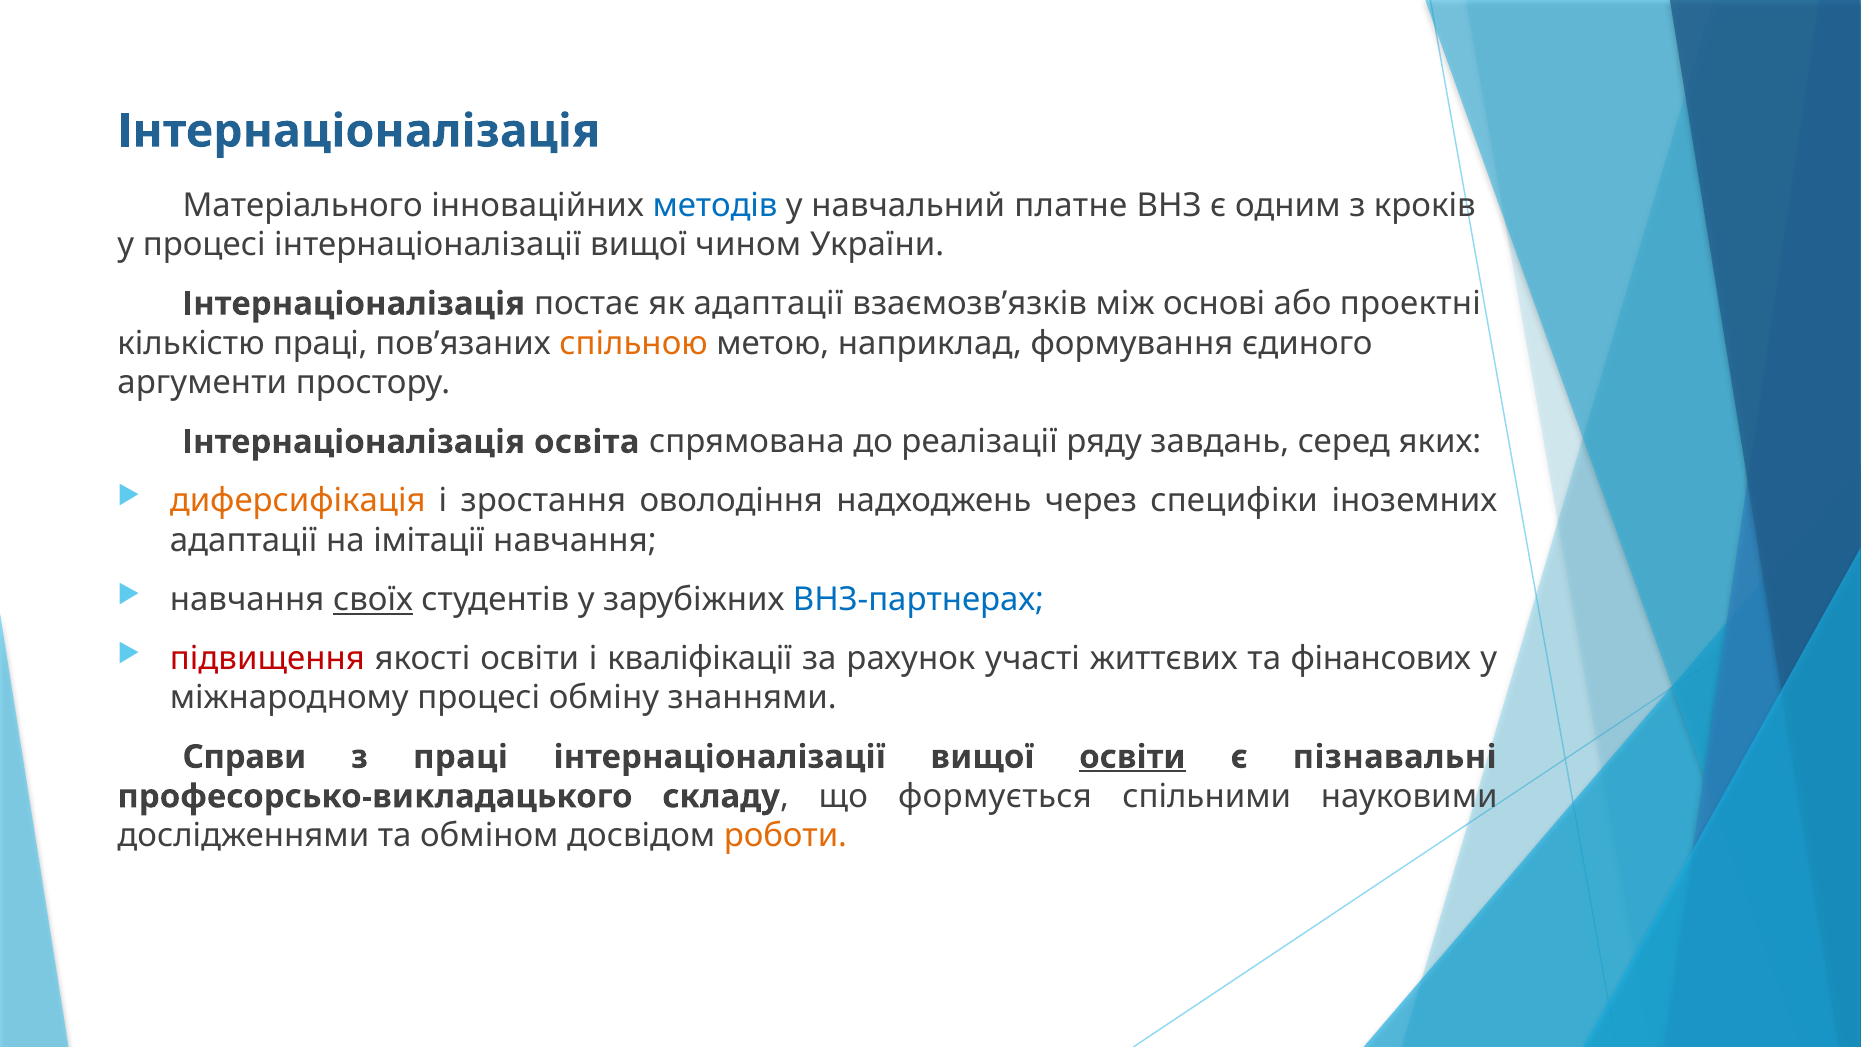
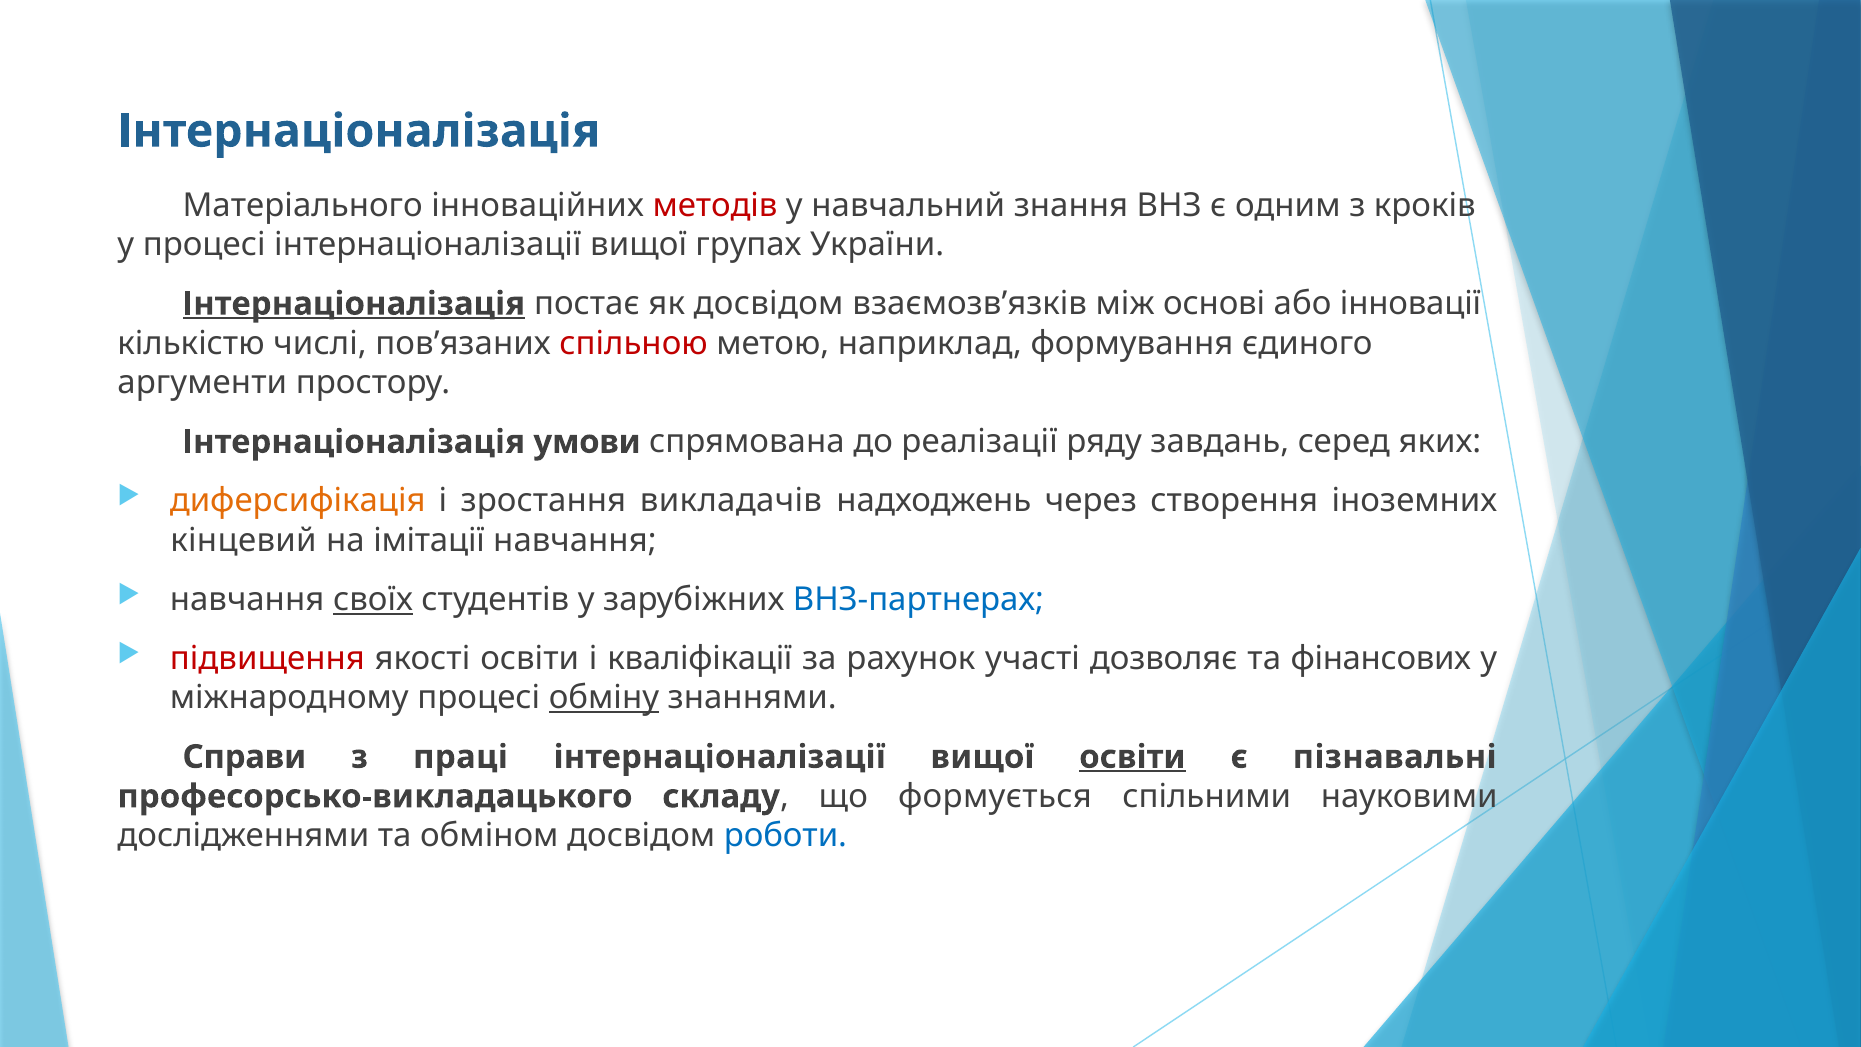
методів colour: blue -> red
платне: платне -> знання
чином: чином -> групах
Інтернаціоналізація at (354, 304) underline: none -> present
як адаптації: адаптації -> досвідом
проектні: проектні -> інновації
кількістю праці: праці -> числі
спільною colour: orange -> red
освіта: освіта -> умови
оволодіння: оволодіння -> викладачів
специфіки: специфіки -> створення
адаптації at (244, 540): адаптації -> кінцевий
життєвих: життєвих -> дозволяє
обміну underline: none -> present
роботи colour: orange -> blue
